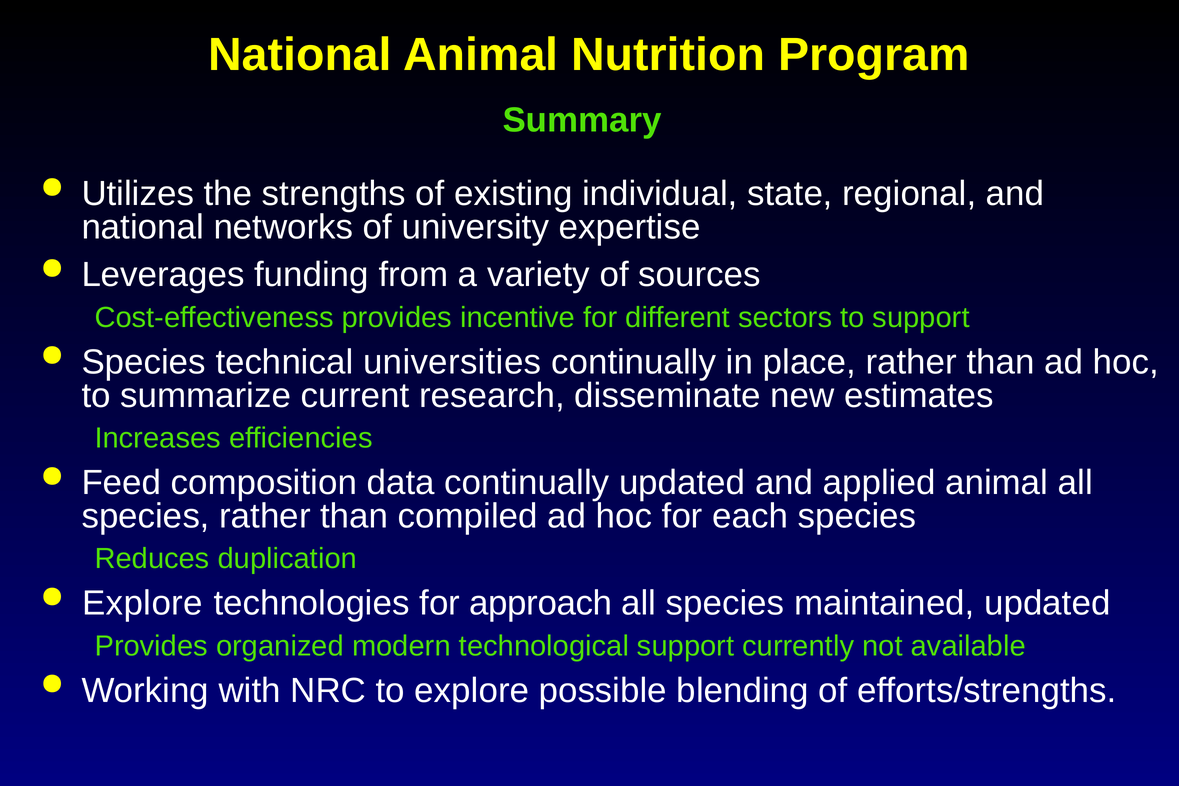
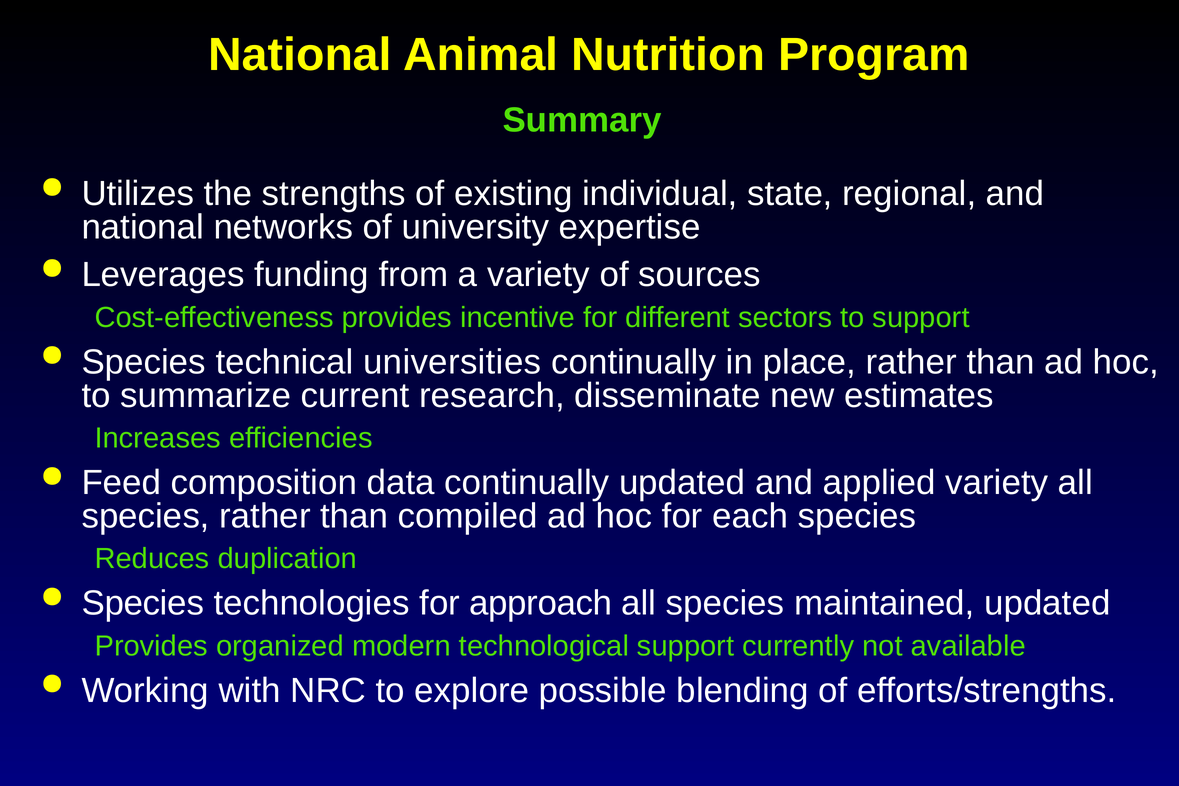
applied animal: animal -> variety
Explore at (142, 603): Explore -> Species
